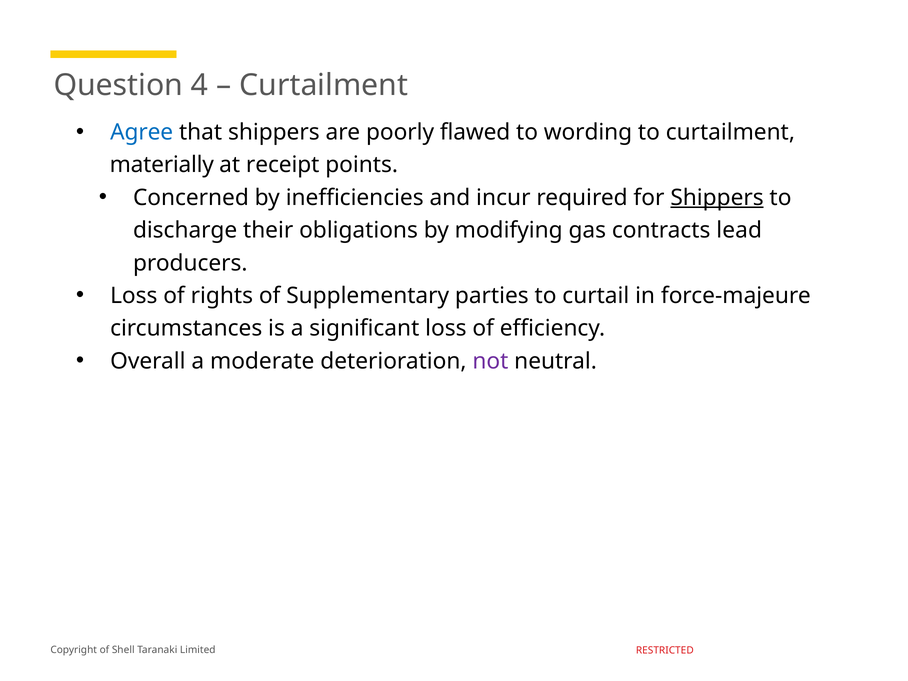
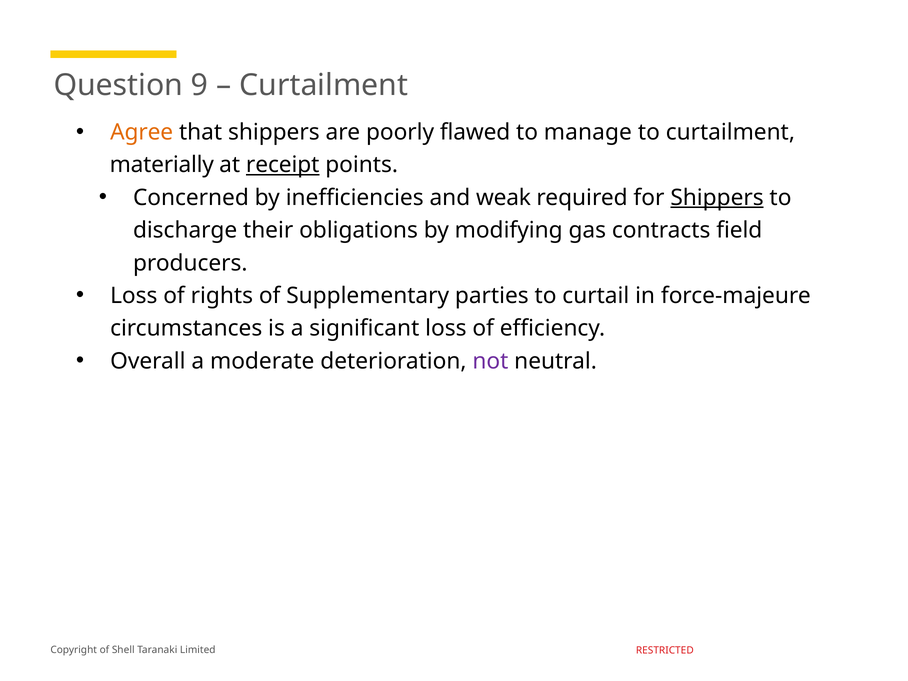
4: 4 -> 9
Agree colour: blue -> orange
wording: wording -> manage
receipt underline: none -> present
incur: incur -> weak
lead: lead -> field
